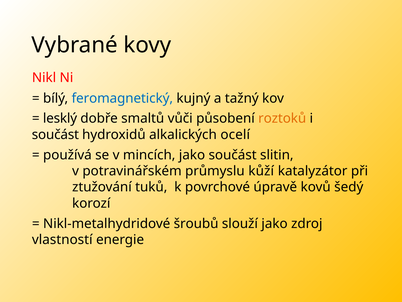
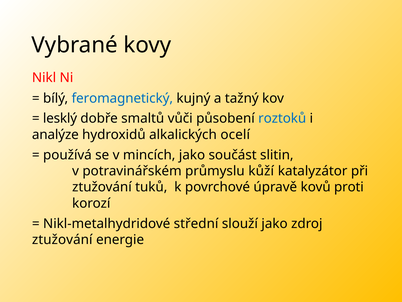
roztoků colour: orange -> blue
součást at (55, 134): součást -> analýze
šedý: šedý -> proti
šroubů: šroubů -> střední
vlastností at (62, 239): vlastností -> ztužování
